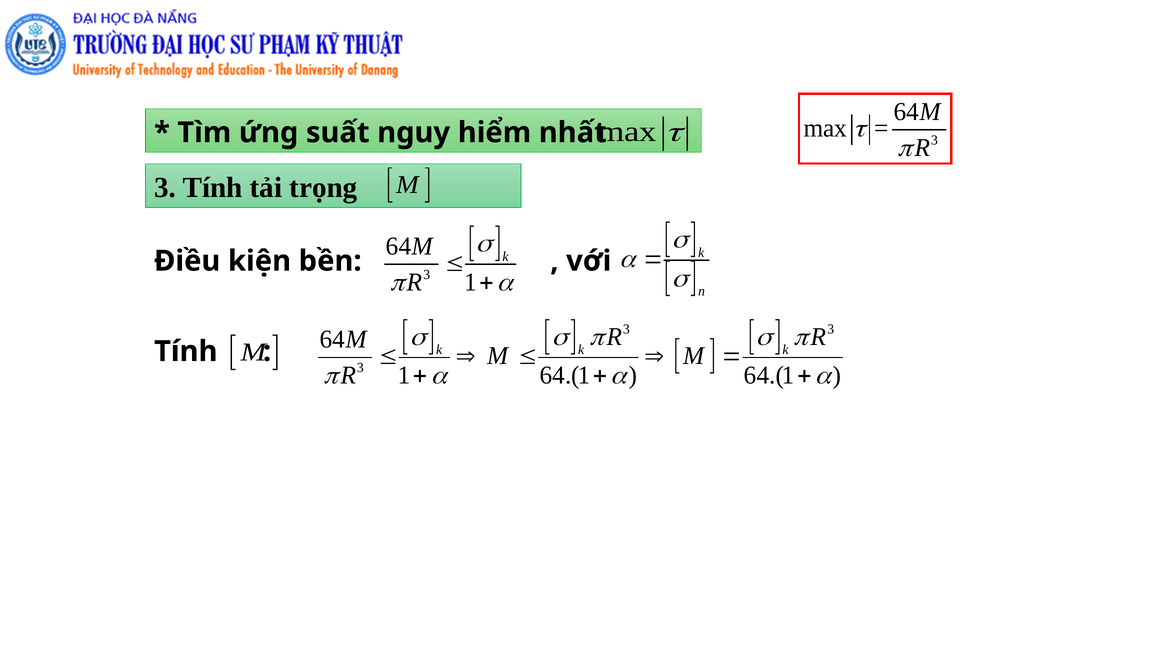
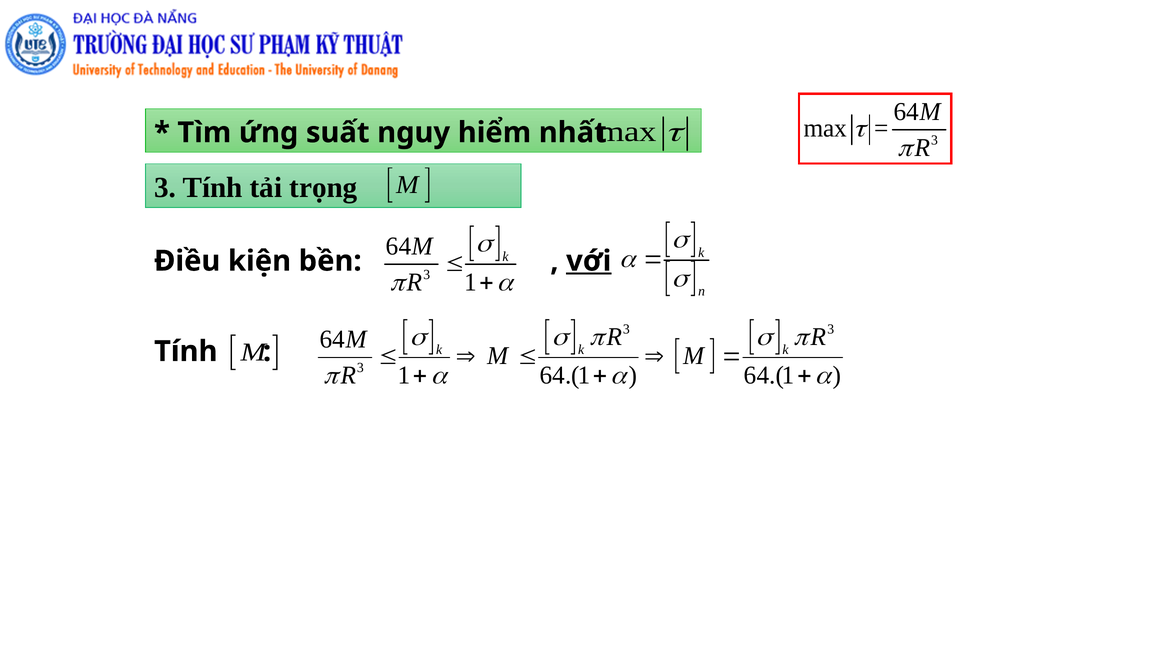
với underline: none -> present
